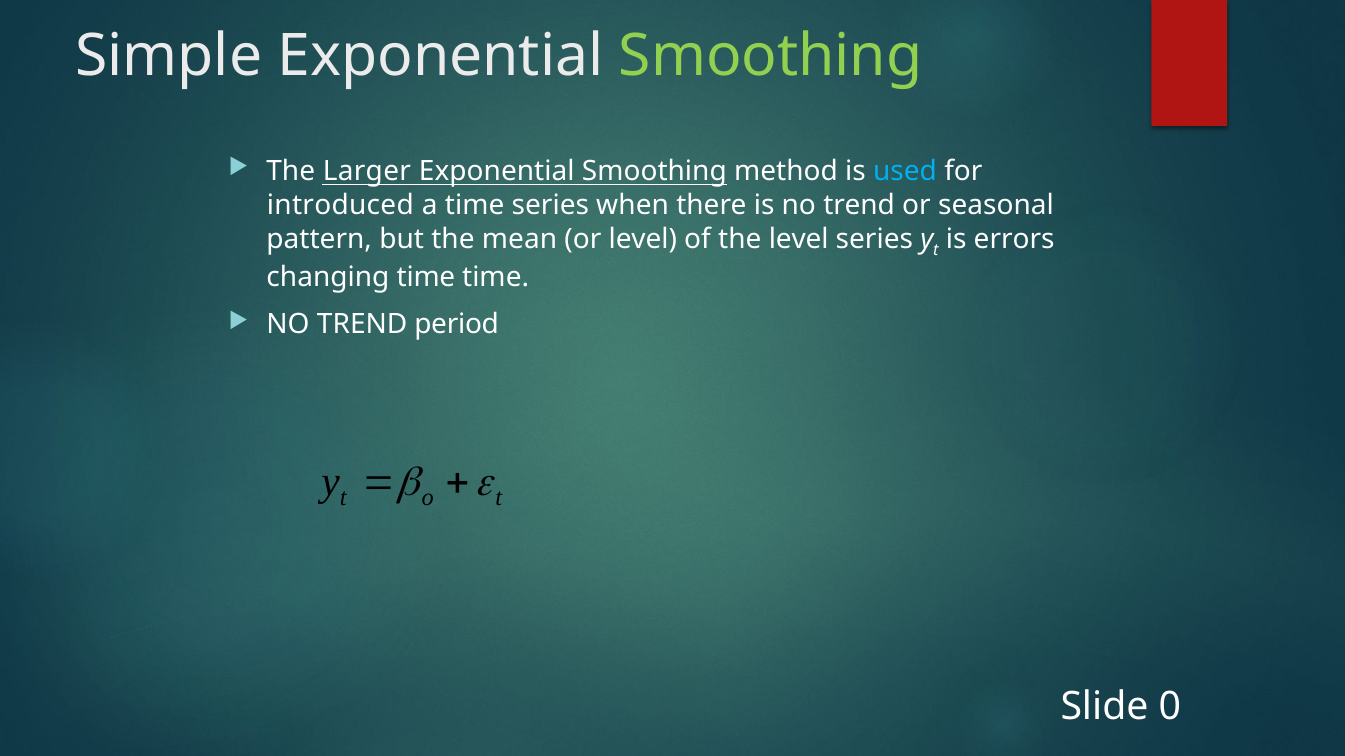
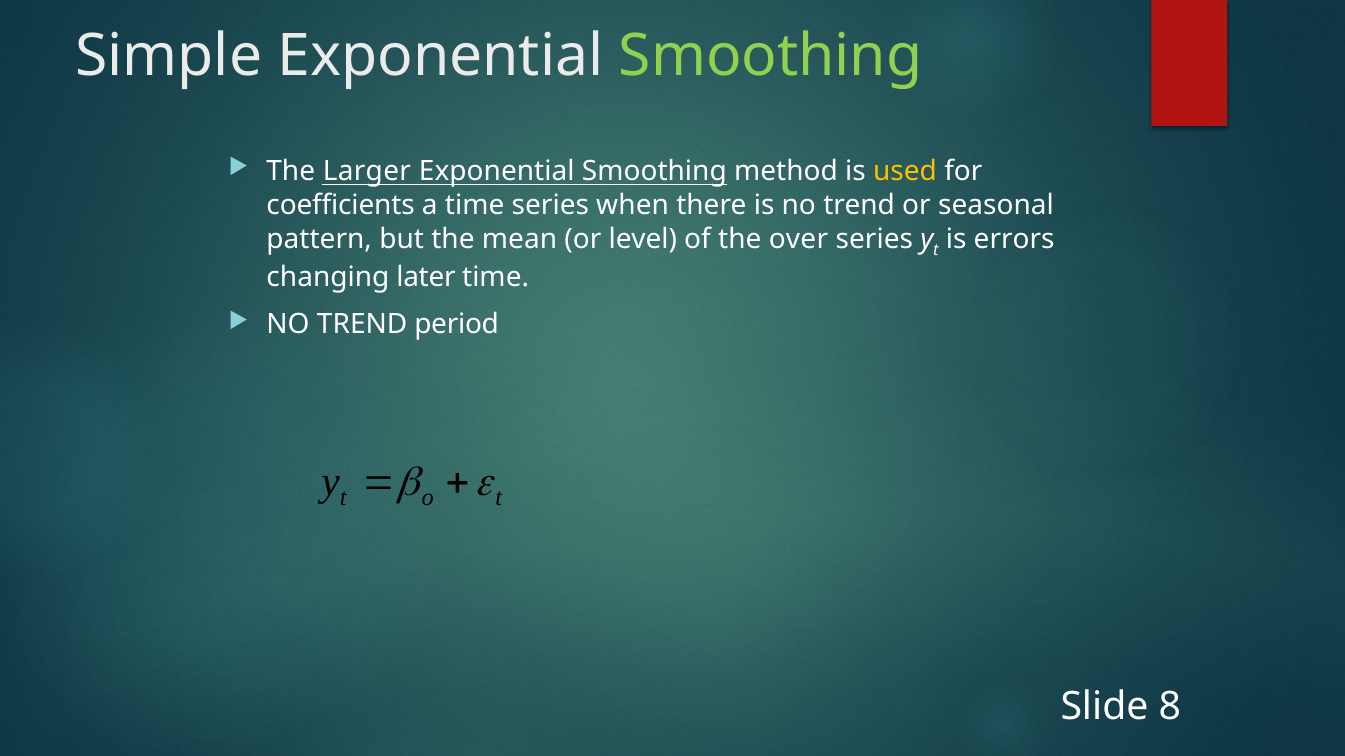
used colour: light blue -> yellow
introduced: introduced -> coefficients
the level: level -> over
changing time: time -> later
0: 0 -> 8
